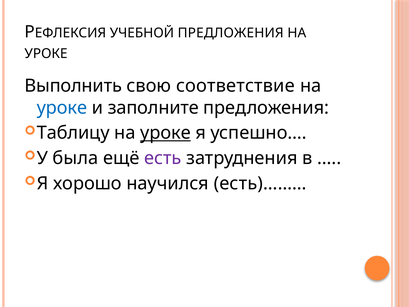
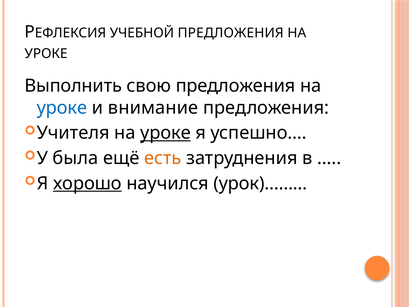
свою соответствие: соответствие -> предложения
заполните: заполните -> внимание
Таблицу: Таблицу -> Учителя
есть colour: purple -> orange
хорошо underline: none -> present
есть)………: есть)……… -> урок)………
